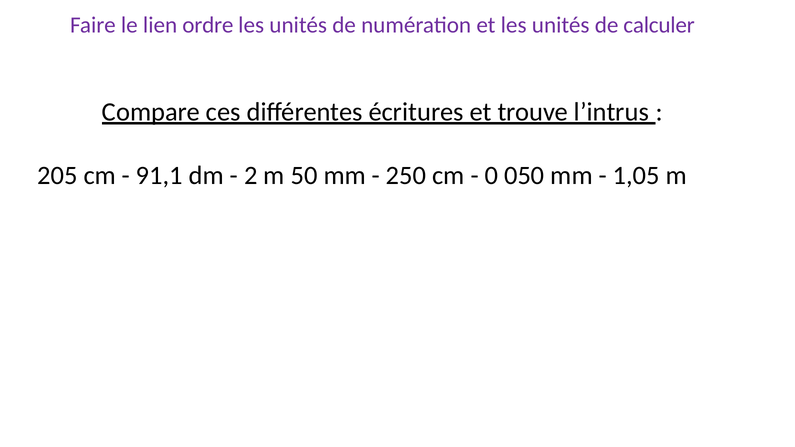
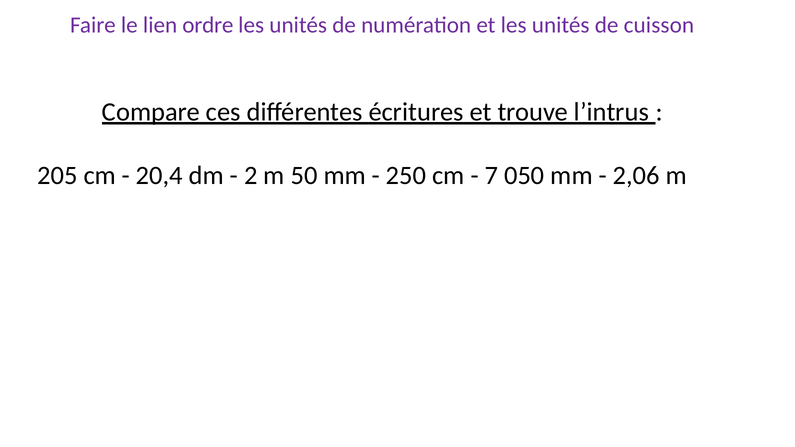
calculer: calculer -> cuisson
91,1: 91,1 -> 20,4
0: 0 -> 7
1,05: 1,05 -> 2,06
